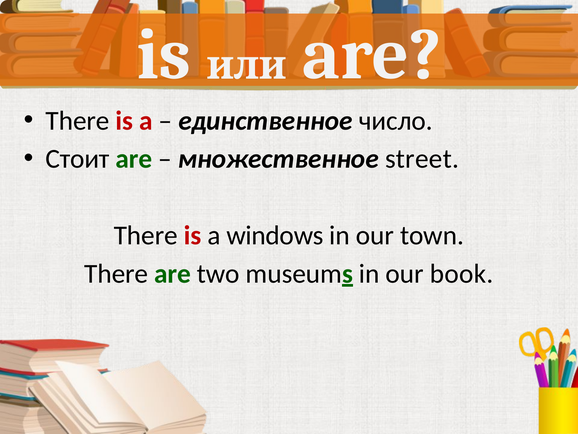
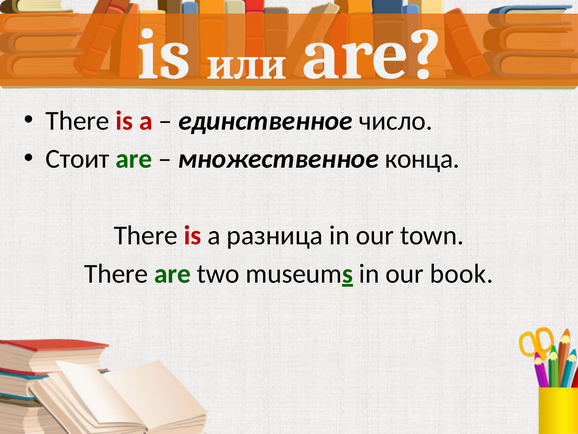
street: street -> конца
windows: windows -> разница
